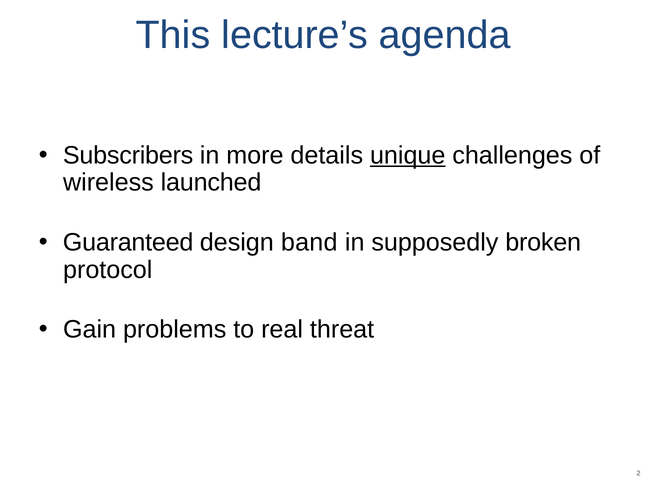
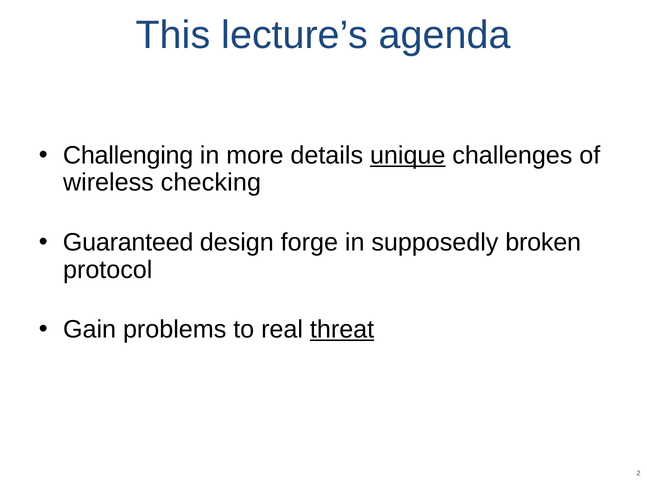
Subscribers: Subscribers -> Challenging
launched: launched -> checking
band: band -> forge
threat underline: none -> present
